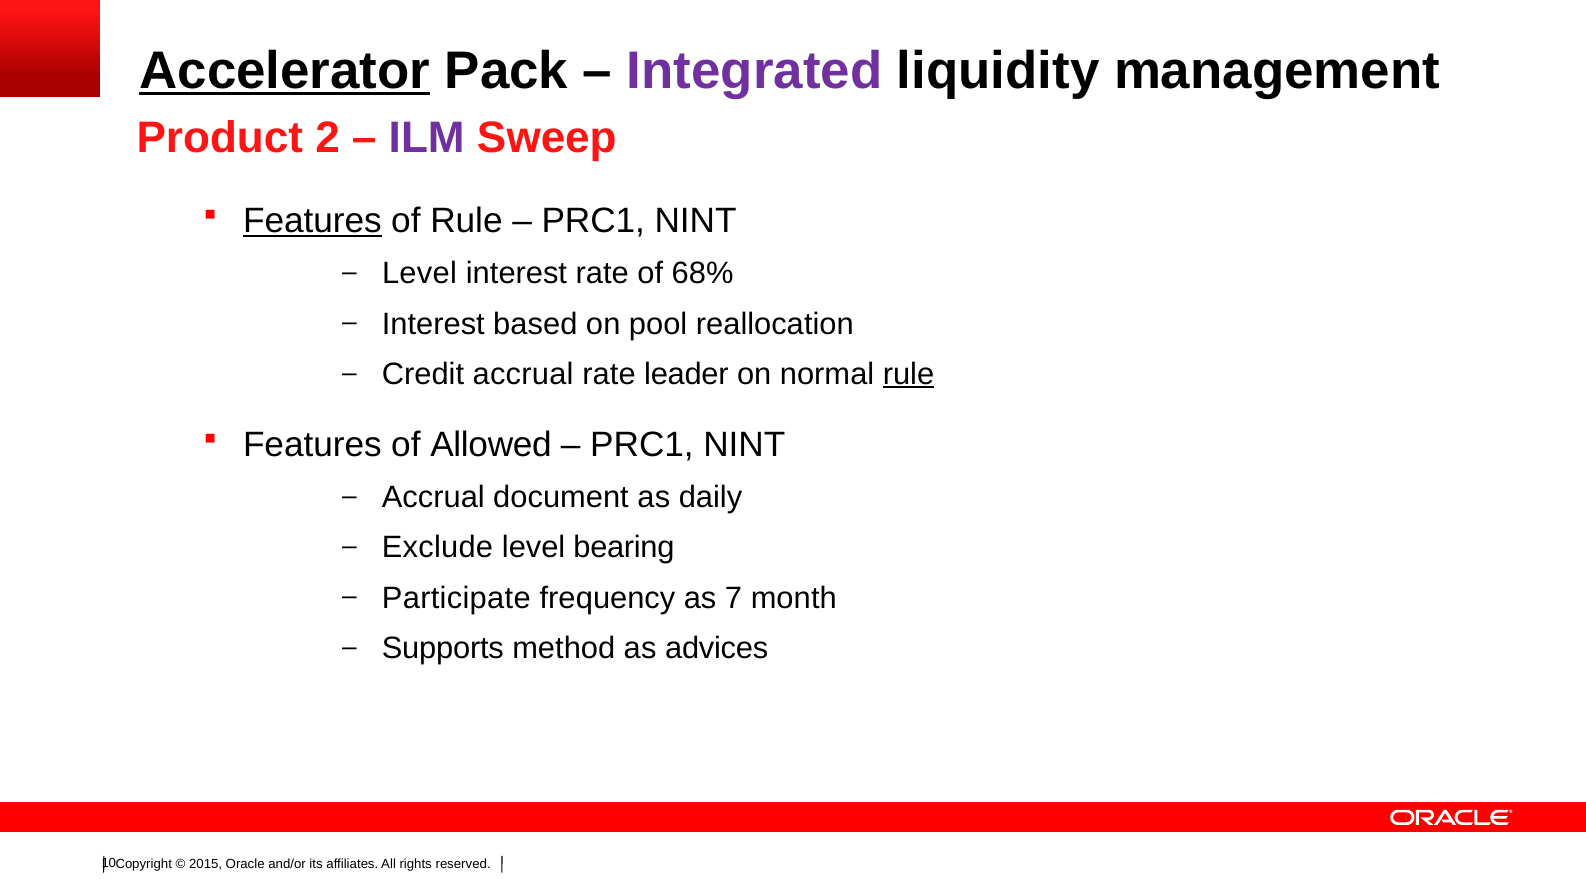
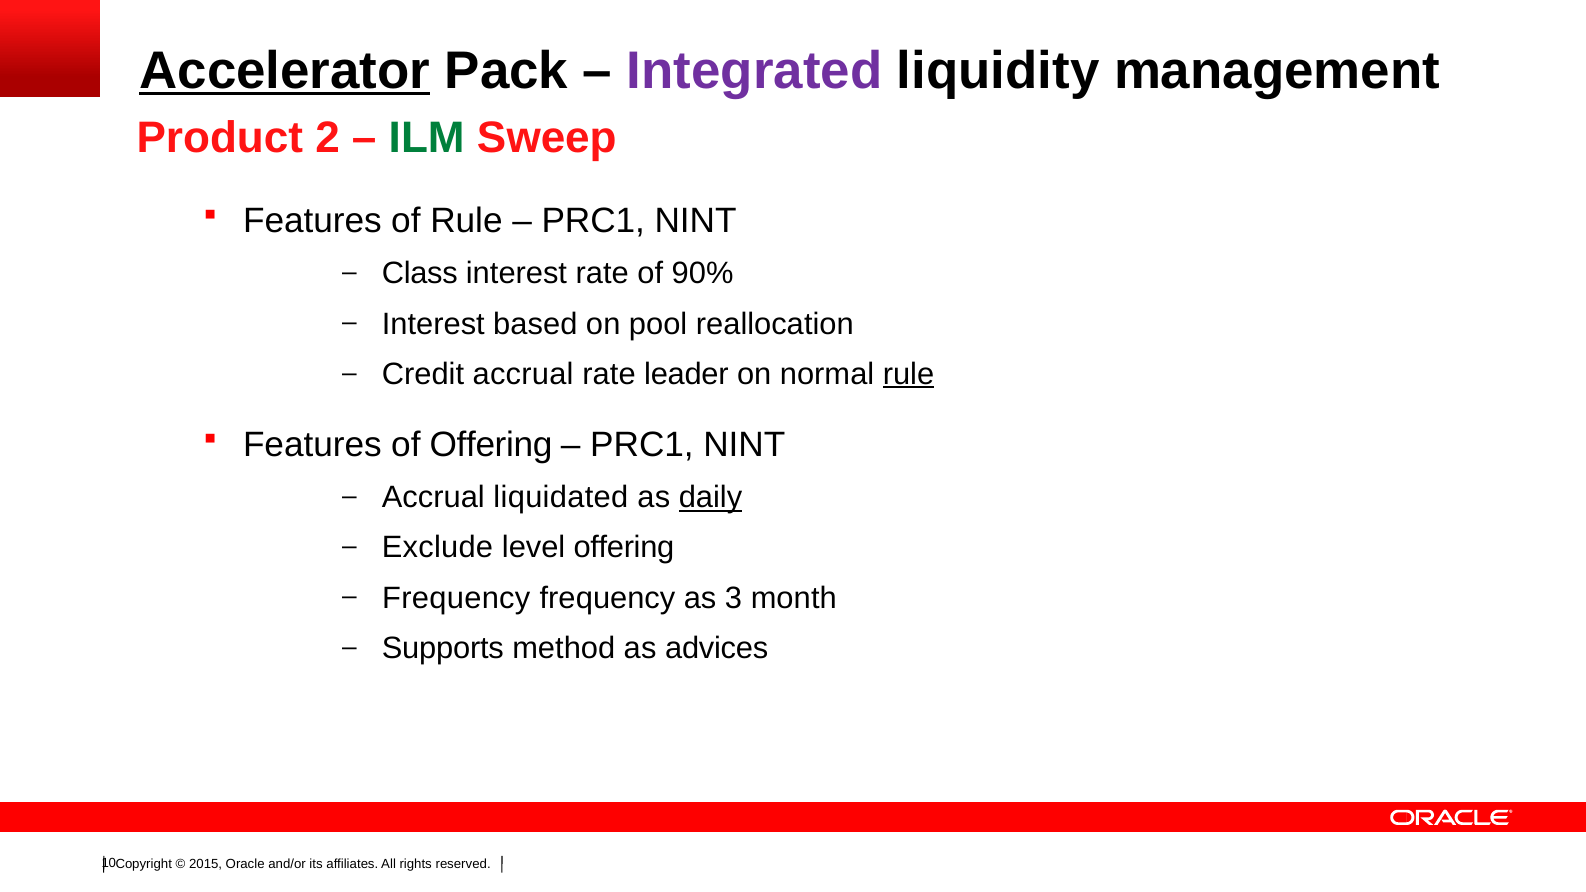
ILM colour: purple -> green
Features at (312, 221) underline: present -> none
Level at (420, 274): Level -> Class
68%: 68% -> 90%
of Allowed: Allowed -> Offering
document: document -> liquidated
daily underline: none -> present
level bearing: bearing -> offering
Participate at (456, 598): Participate -> Frequency
7: 7 -> 3
